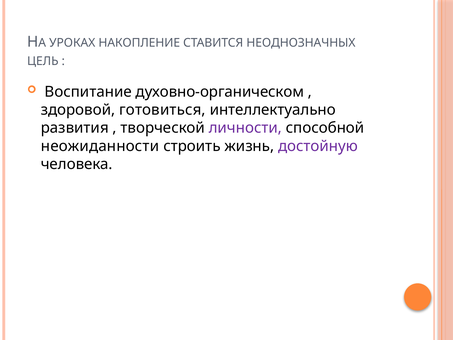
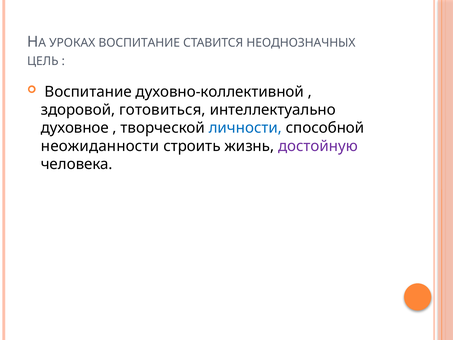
УРОКАХ НАКОПЛЕНИЕ: НАКОПЛЕНИЕ -> ВОСПИТАНИЕ
духовно-органическом: духовно-органическом -> духовно-коллективной
развития: развития -> духовное
личности colour: purple -> blue
